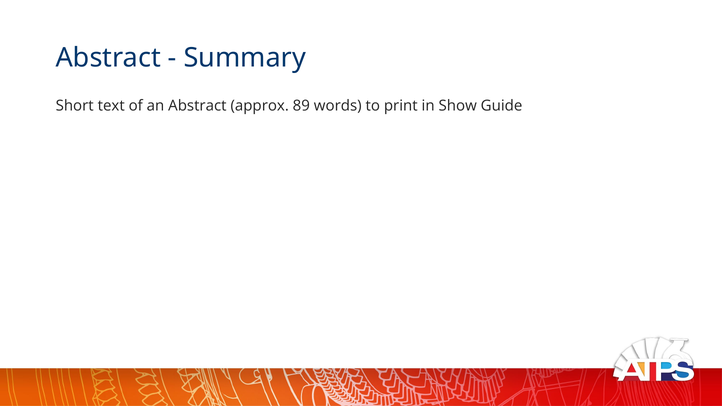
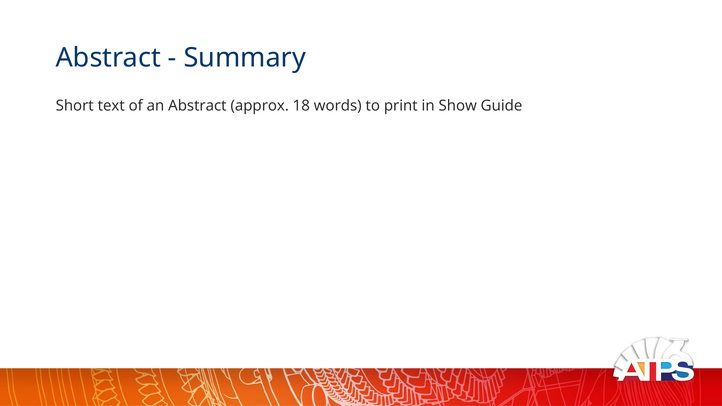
89: 89 -> 18
